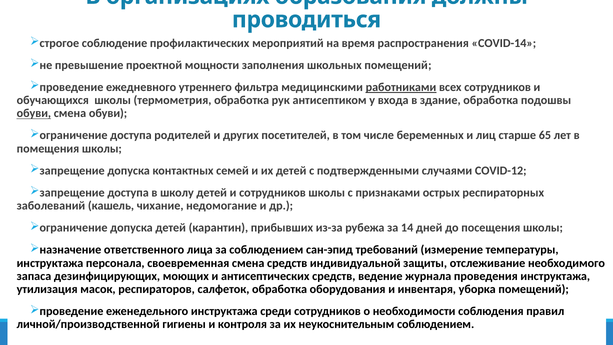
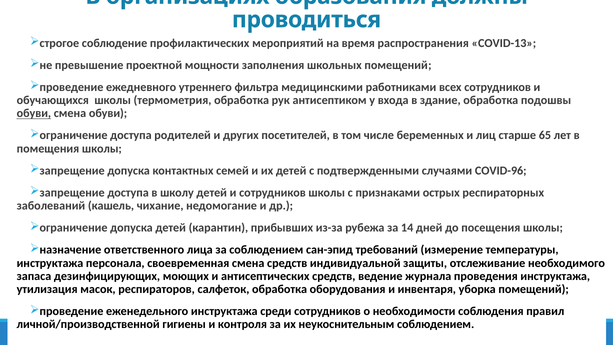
COVID-14: COVID-14 -> COVID-13
работниками underline: present -> none
COVID-12: COVID-12 -> COVID-96
